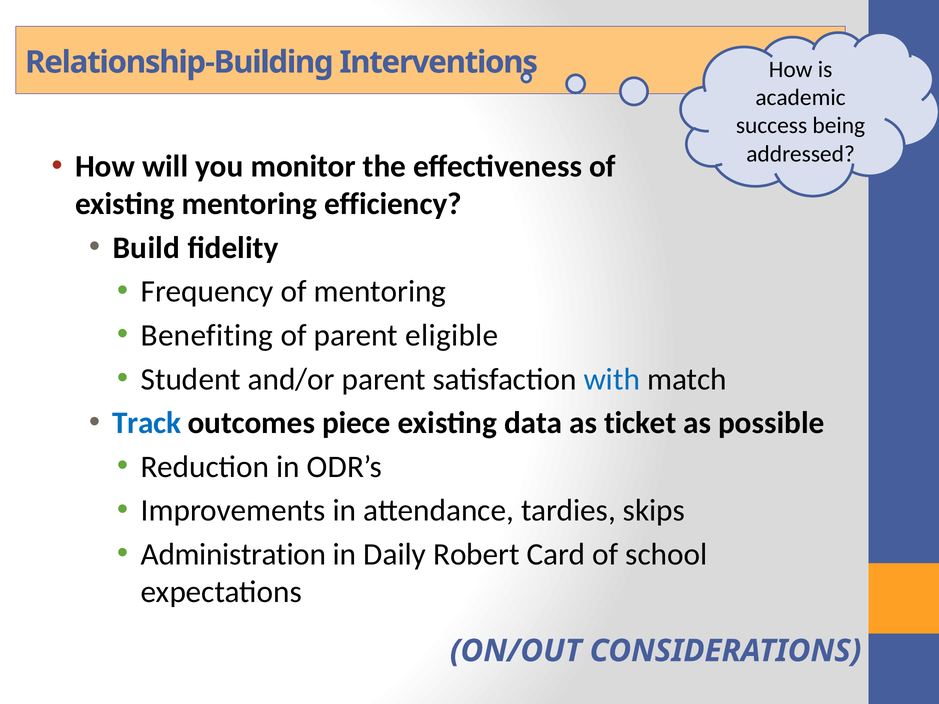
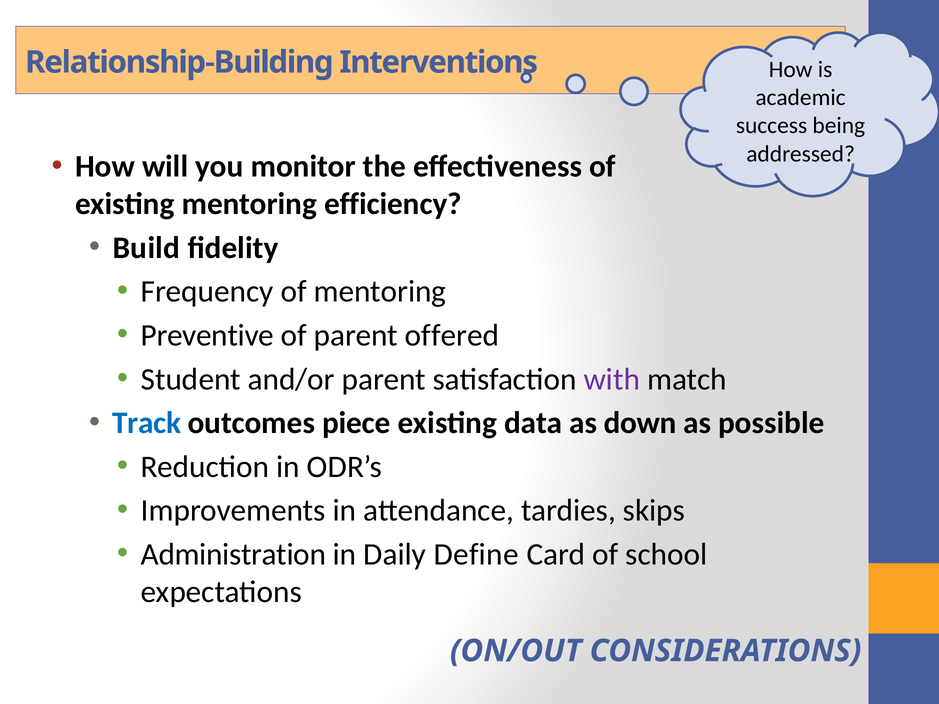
Benefiting: Benefiting -> Preventive
eligible: eligible -> offered
with colour: blue -> purple
ticket: ticket -> down
Robert: Robert -> Define
